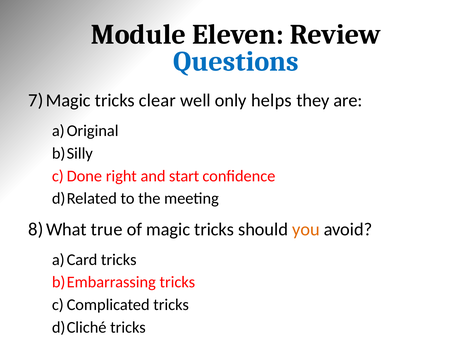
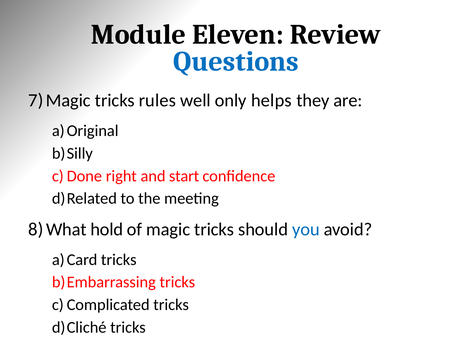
clear: clear -> rules
true: true -> hold
you colour: orange -> blue
